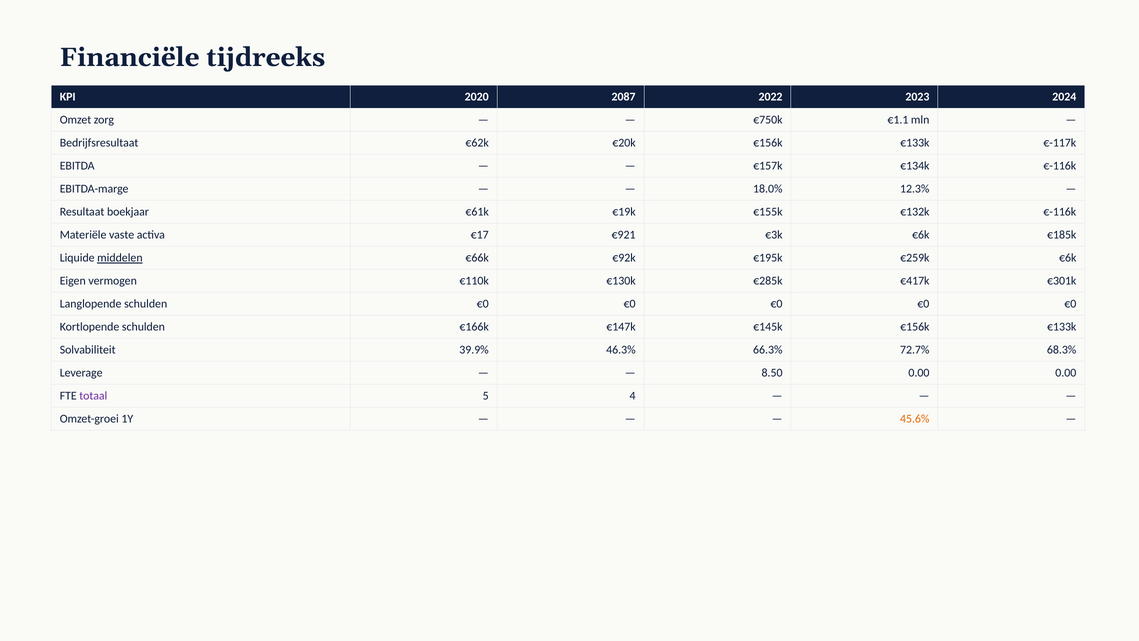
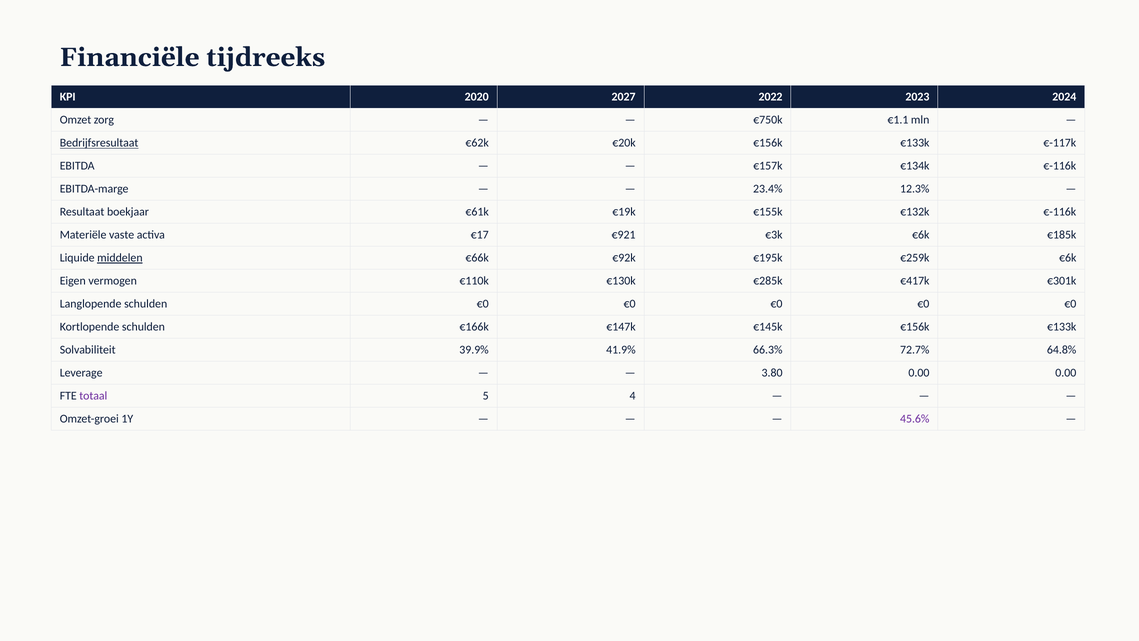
2087: 2087 -> 2027
Bedrijfsresultaat underline: none -> present
18.0%: 18.0% -> 23.4%
46.3%: 46.3% -> 41.9%
68.3%: 68.3% -> 64.8%
8.50: 8.50 -> 3.80
45.6% colour: orange -> purple
